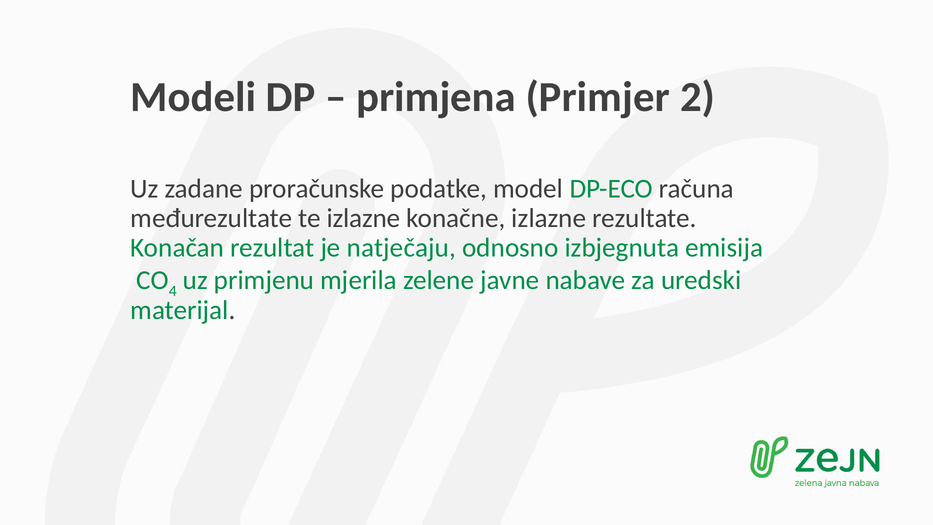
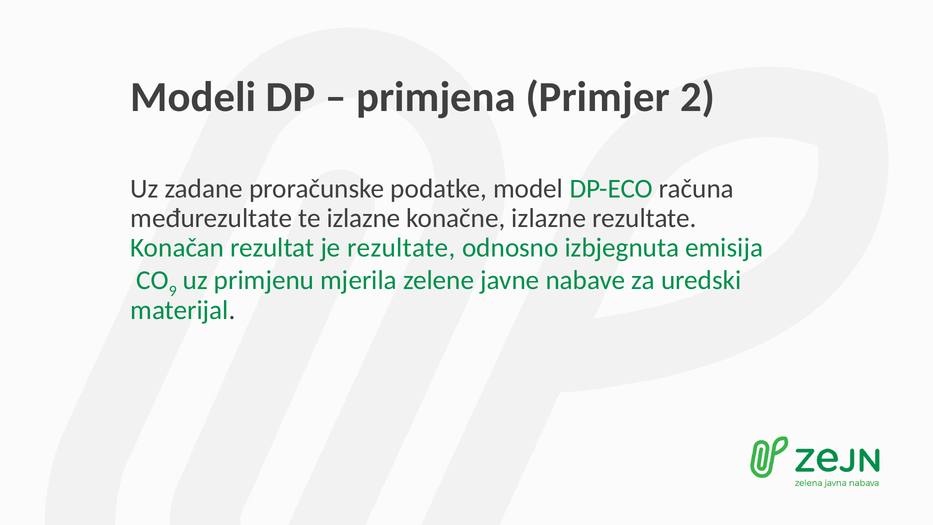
je natječaju: natječaju -> rezultate
4: 4 -> 9
